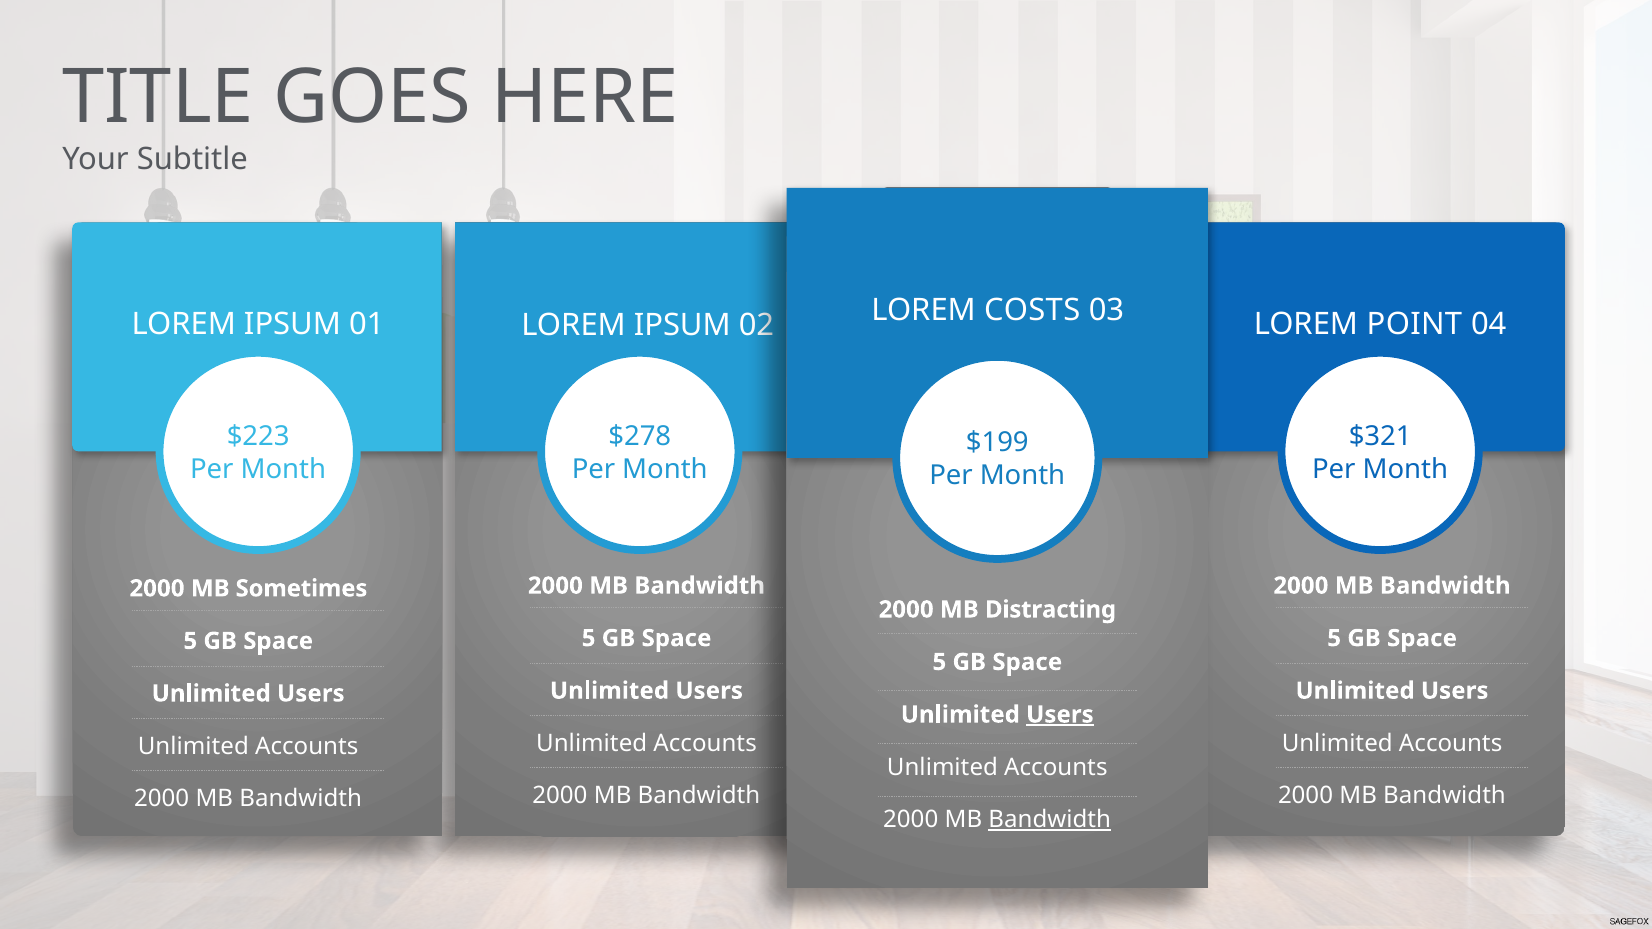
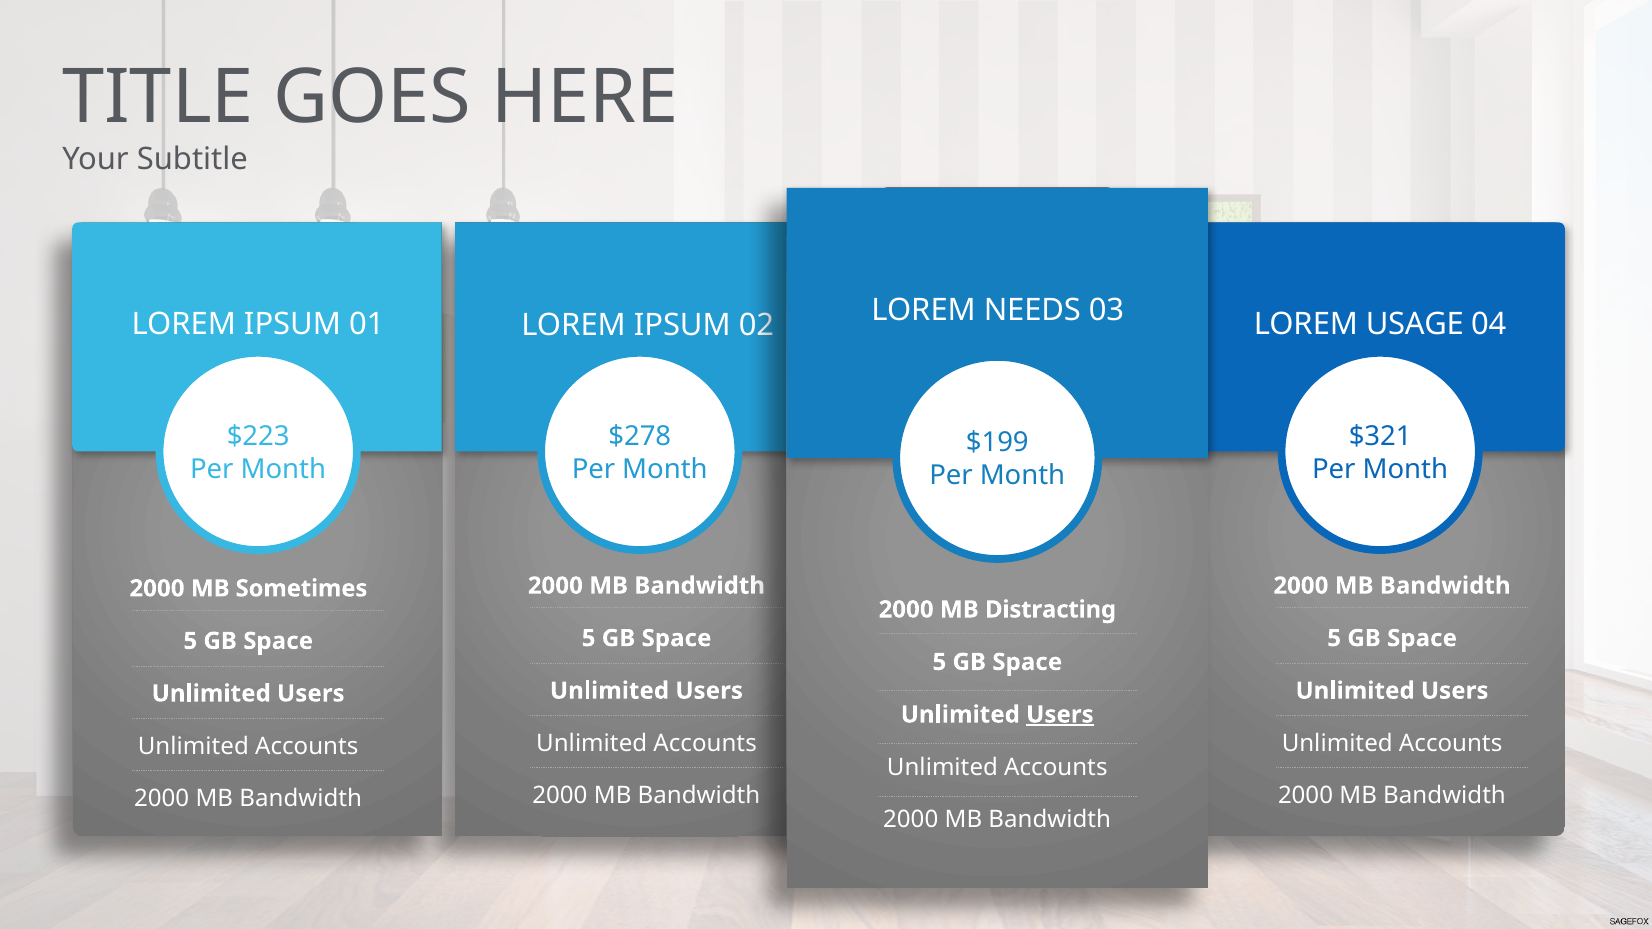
COSTS: COSTS -> NEEDS
POINT: POINT -> USAGE
Bandwidth at (1050, 820) underline: present -> none
